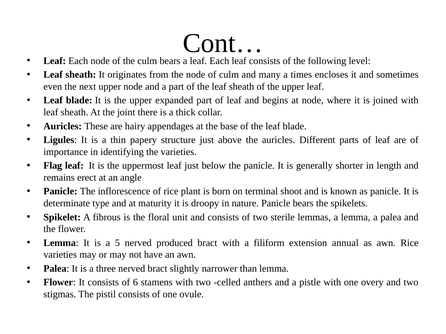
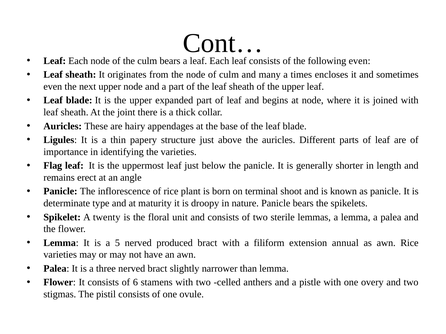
following level: level -> even
fibrous: fibrous -> twenty
